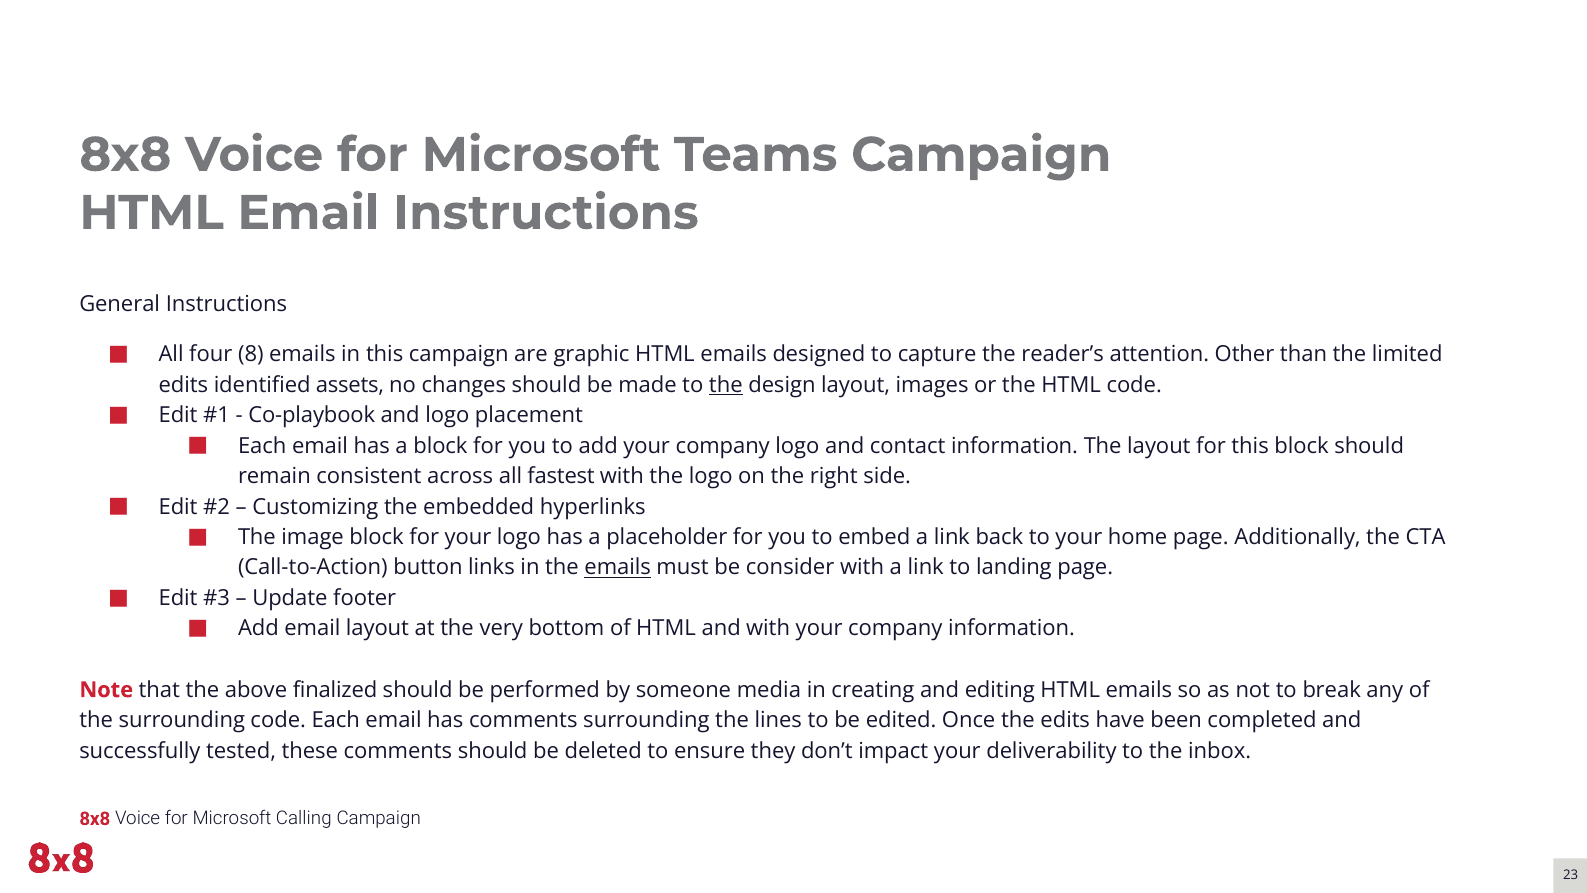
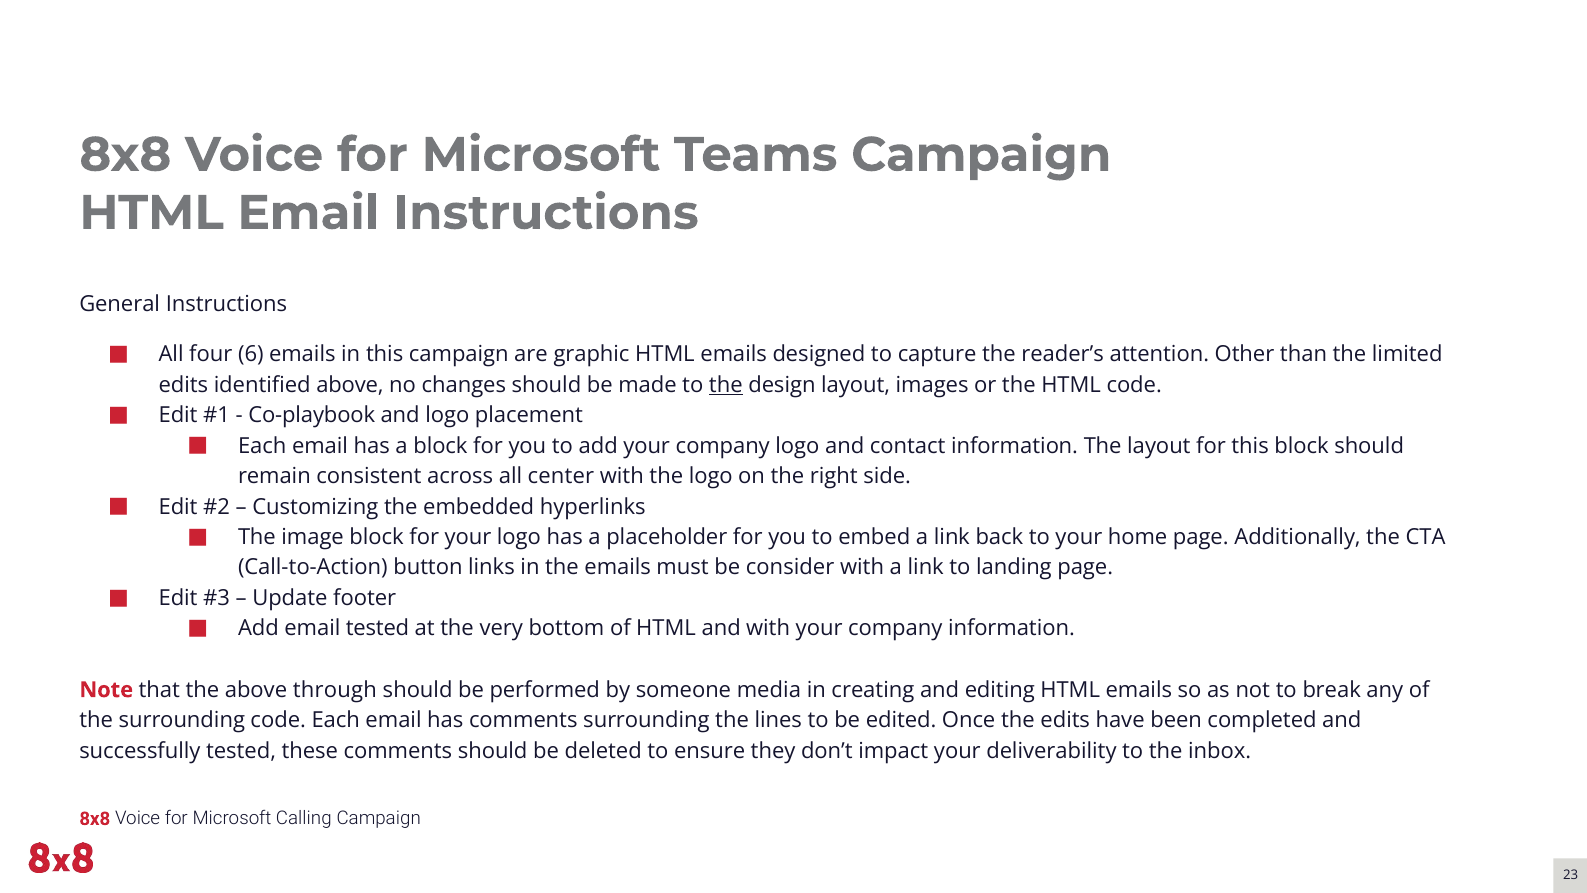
8: 8 -> 6
identified assets: assets -> above
fastest: fastest -> center
emails at (618, 568) underline: present -> none
email layout: layout -> tested
finalized: finalized -> through
